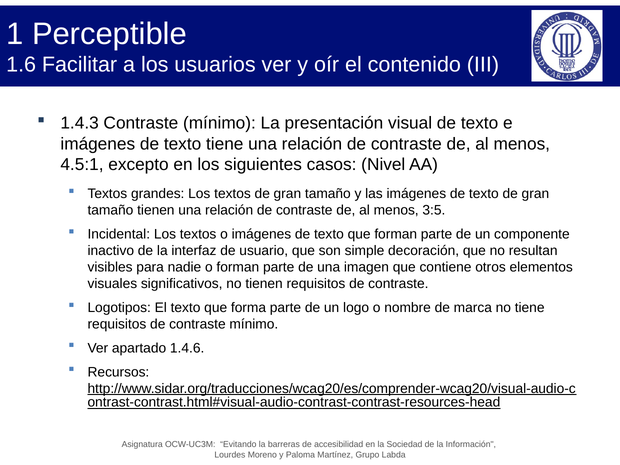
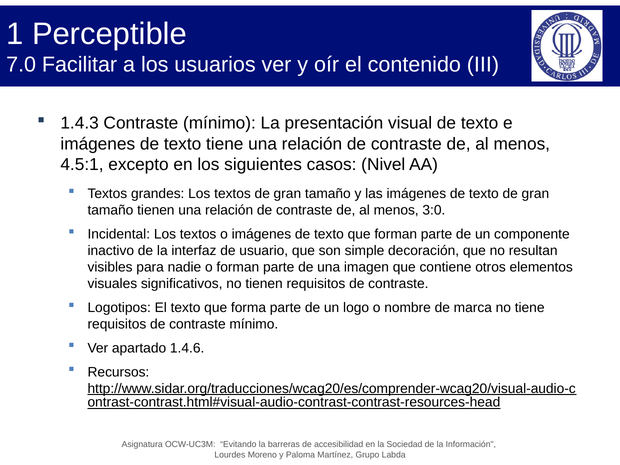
1.6: 1.6 -> 7.0
3:5: 3:5 -> 3:0
